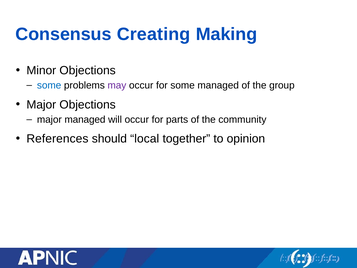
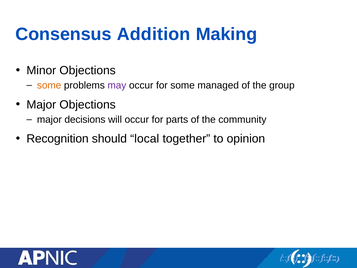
Creating: Creating -> Addition
some at (49, 85) colour: blue -> orange
major managed: managed -> decisions
References: References -> Recognition
